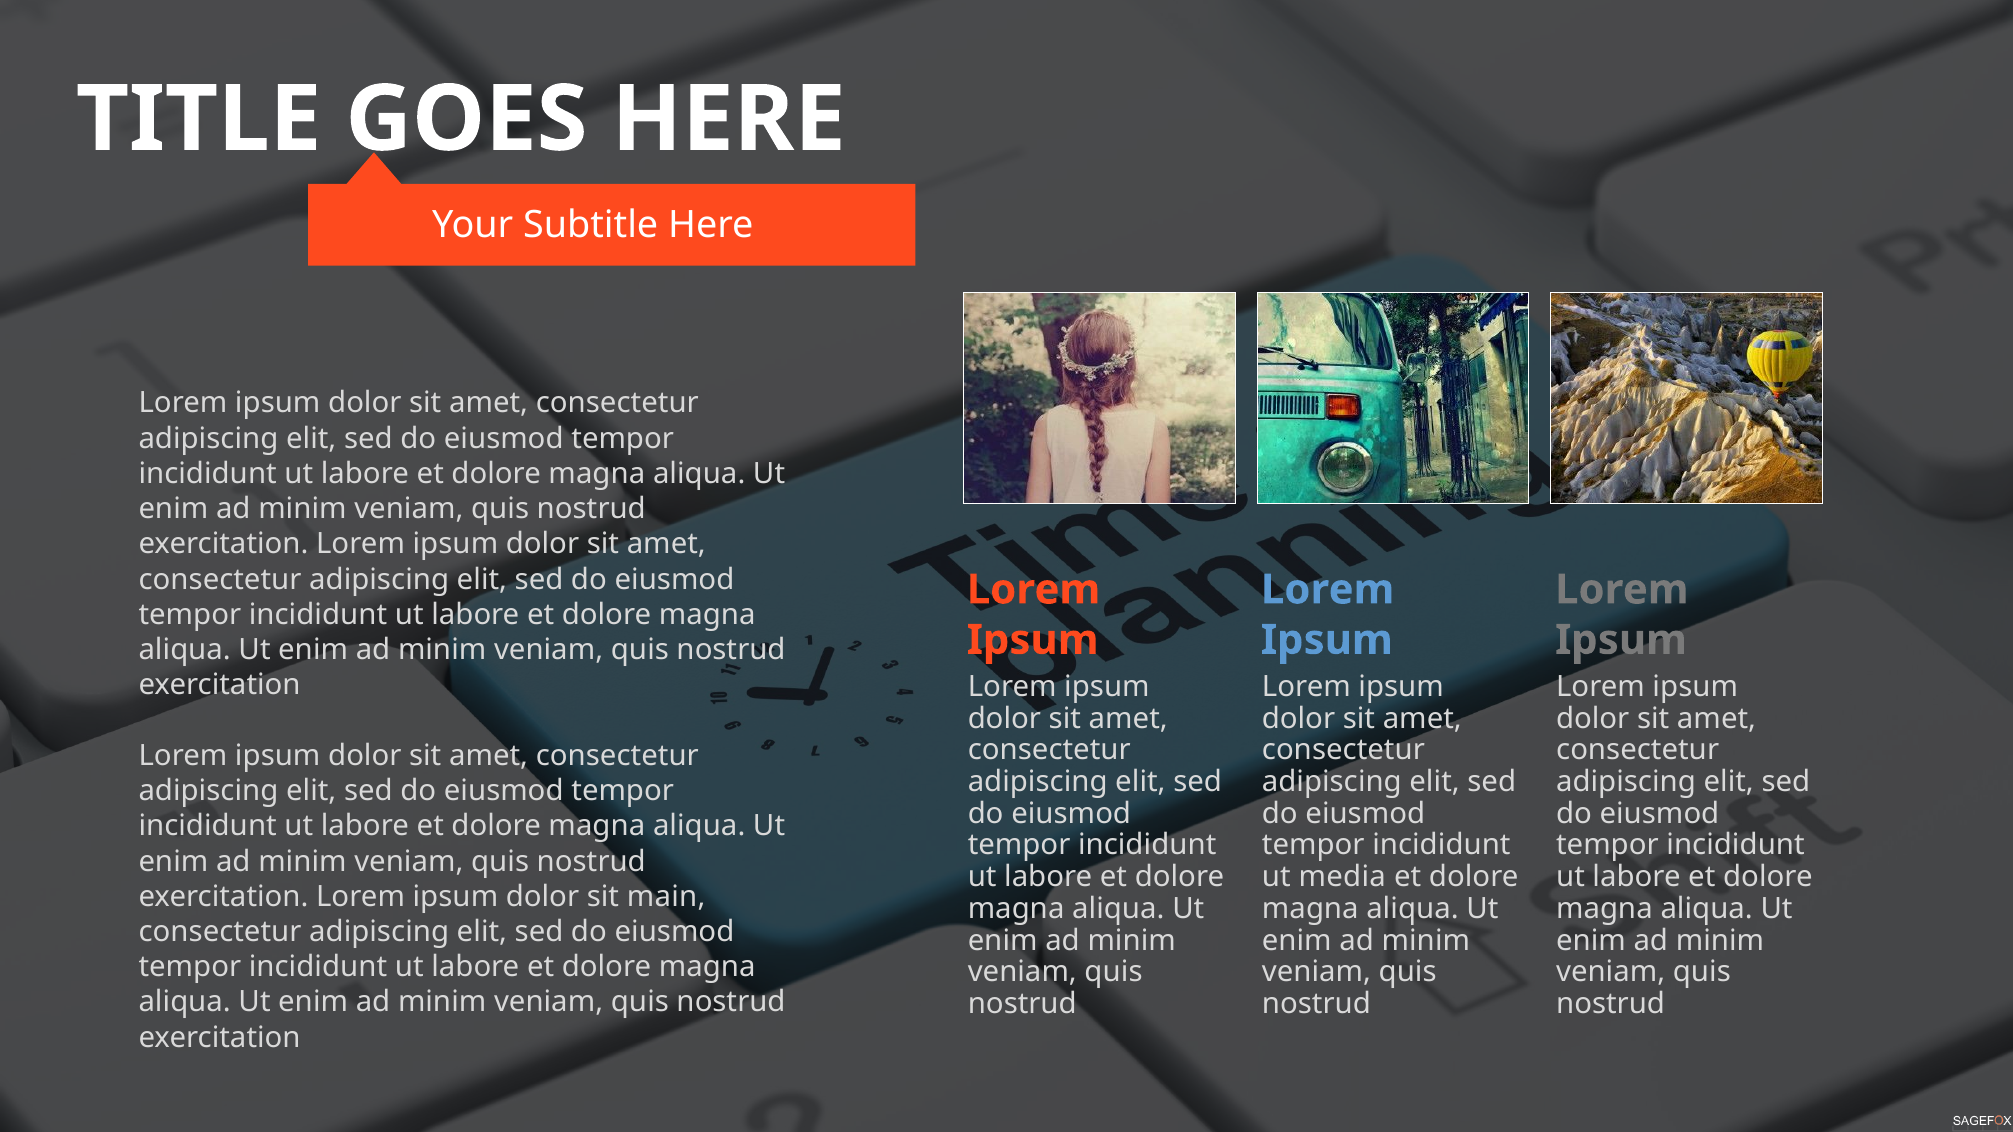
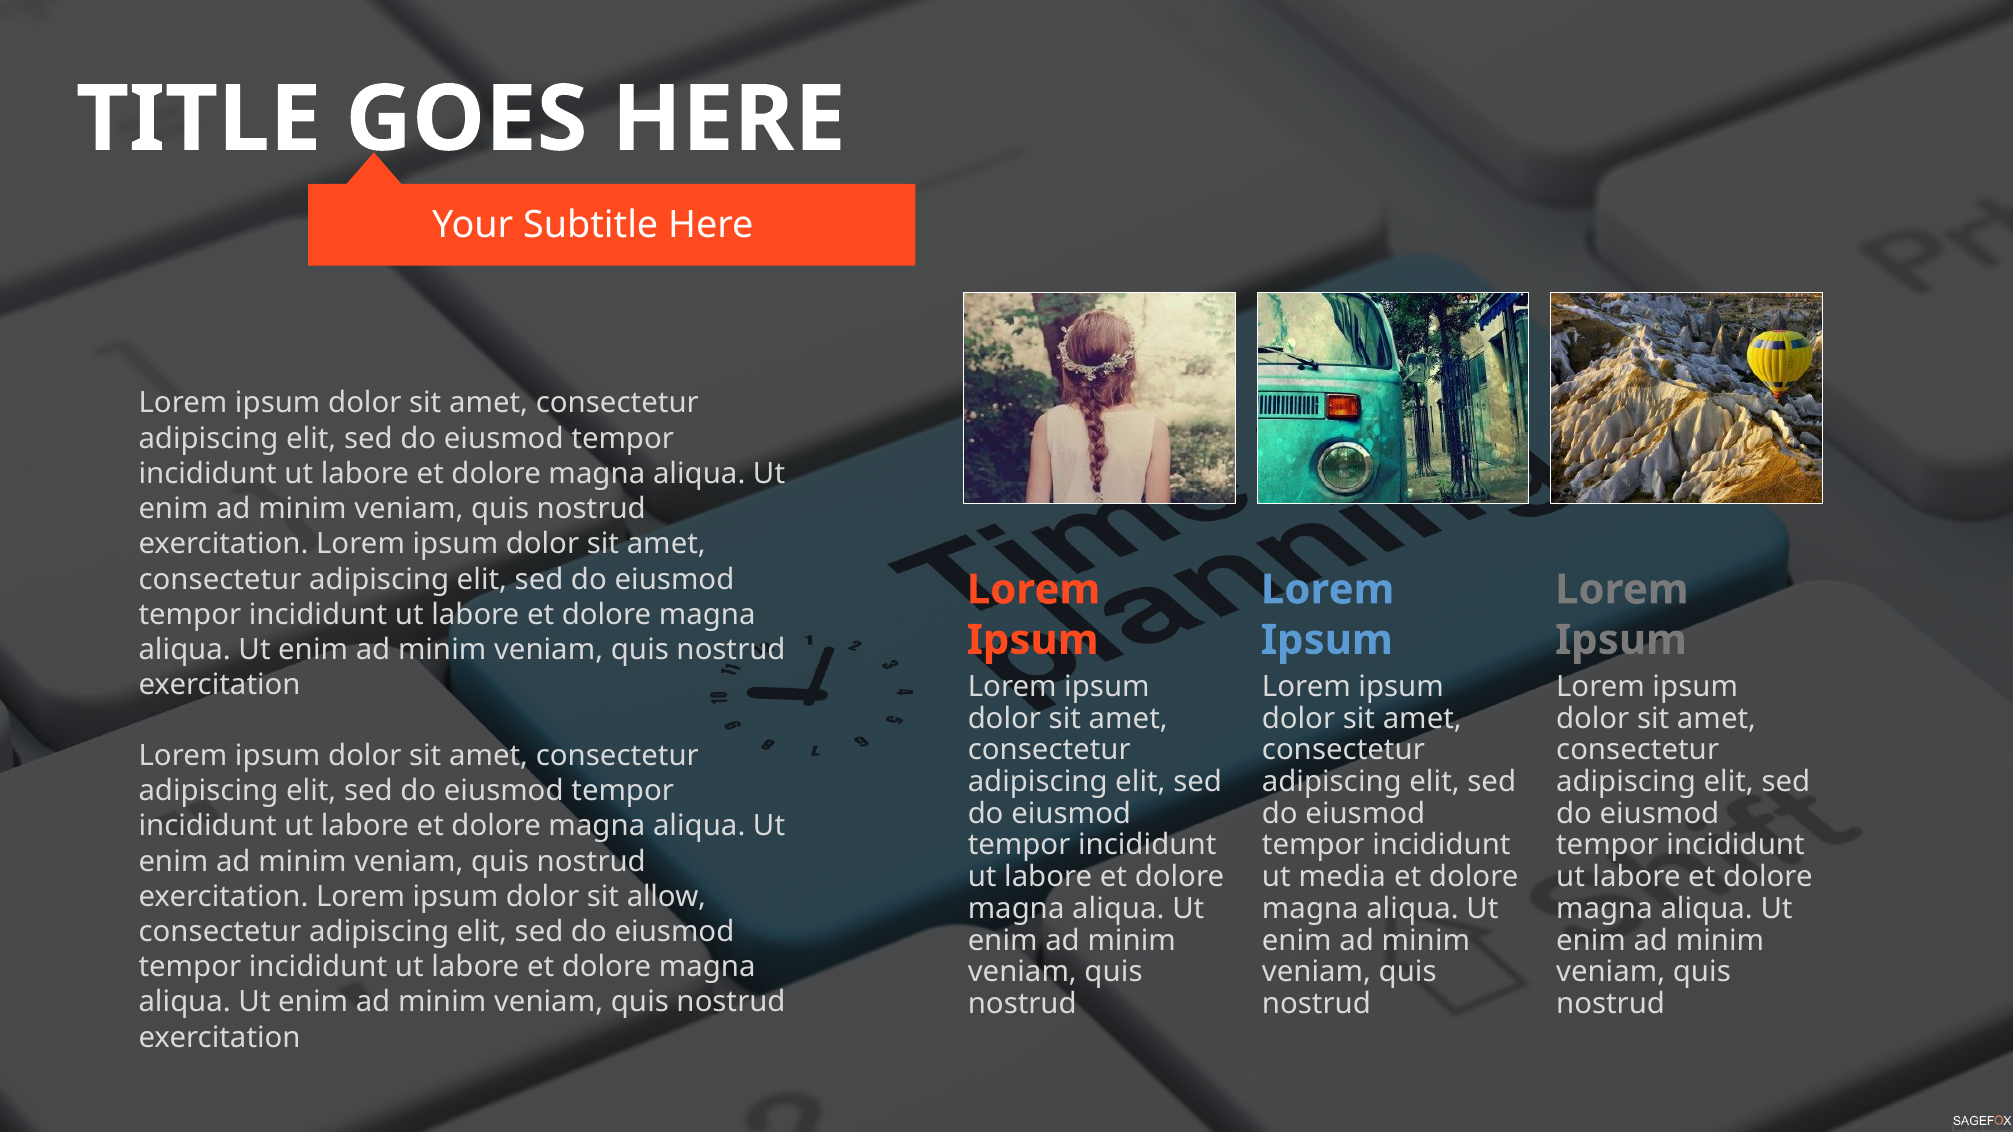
main: main -> allow
